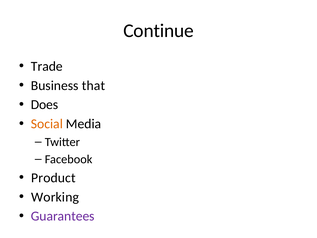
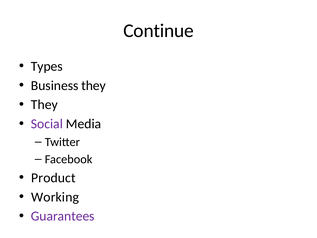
Trade: Trade -> Types
Business that: that -> they
Does at (44, 105): Does -> They
Social colour: orange -> purple
